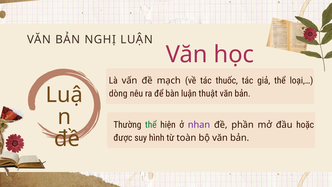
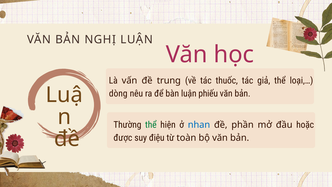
mạch: mạch -> trung
thuật: thuật -> phiếu
nhan colour: purple -> blue
hình: hình -> điệu
